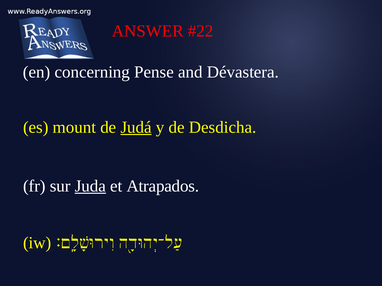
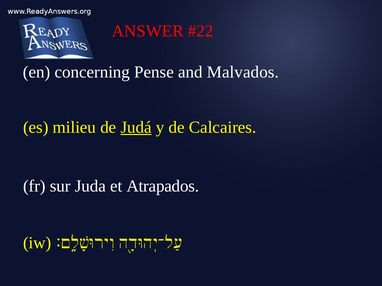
Dévastera: Dévastera -> Malvados
mount: mount -> milieu
Desdicha: Desdicha -> Calcaires
Juda underline: present -> none
